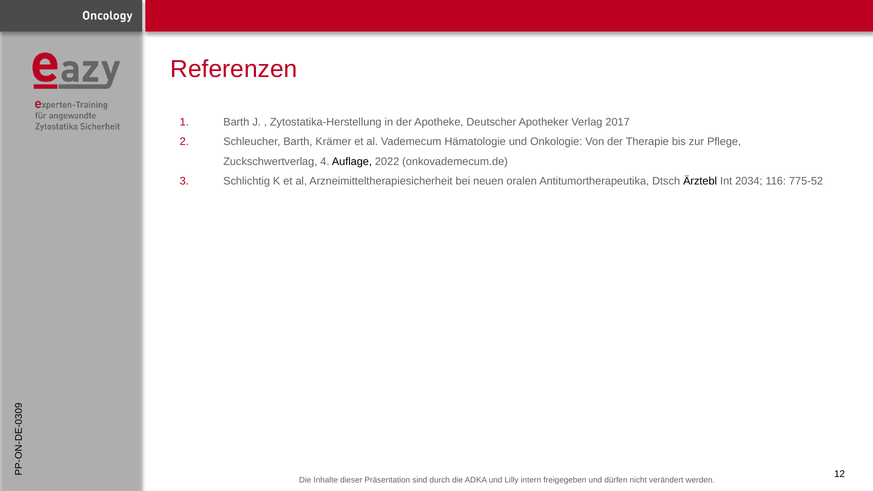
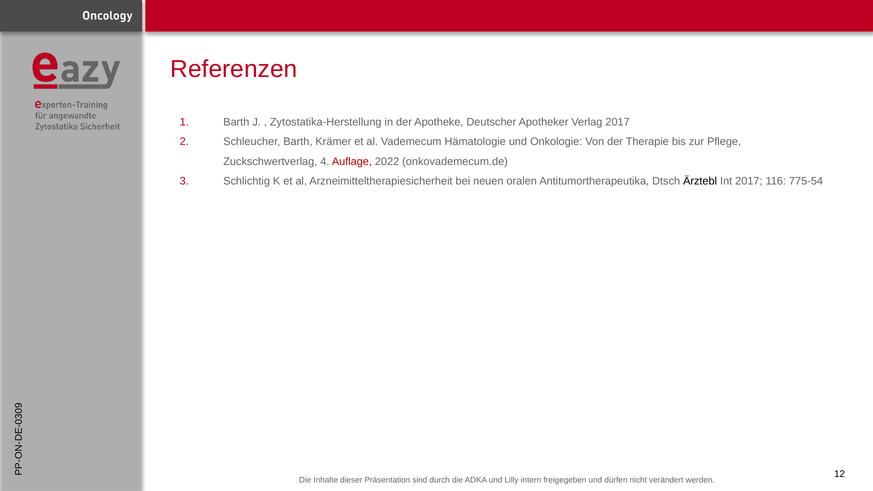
Auflage colour: black -> red
Int 2034: 2034 -> 2017
775-52: 775-52 -> 775-54
